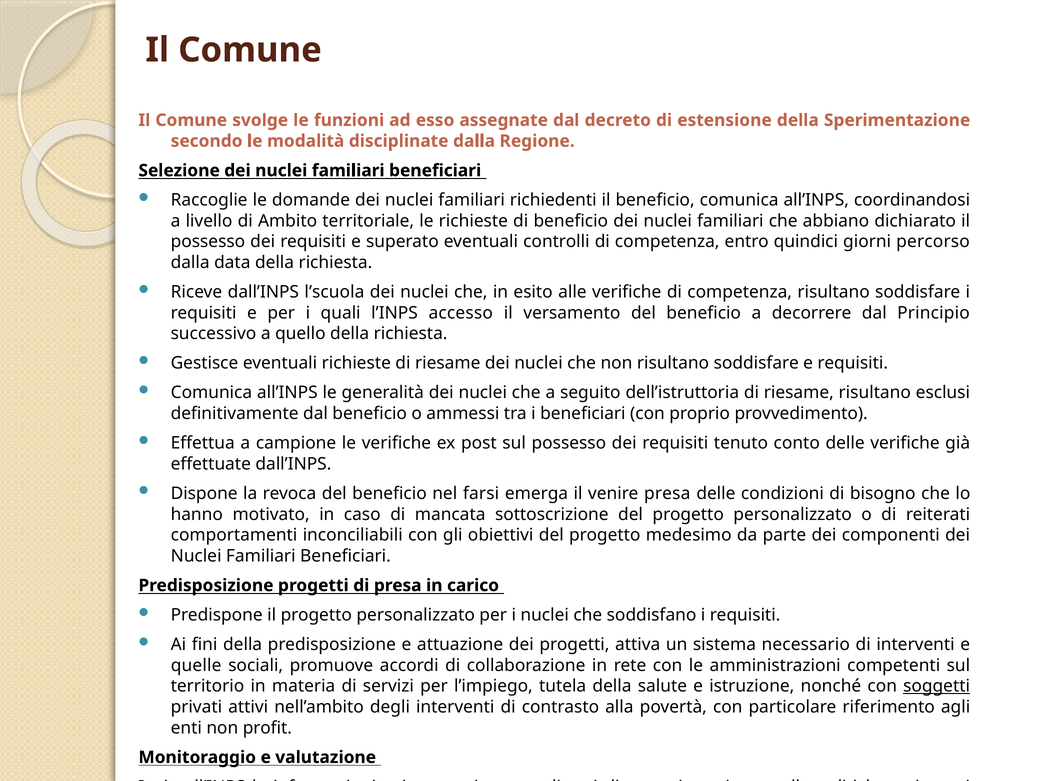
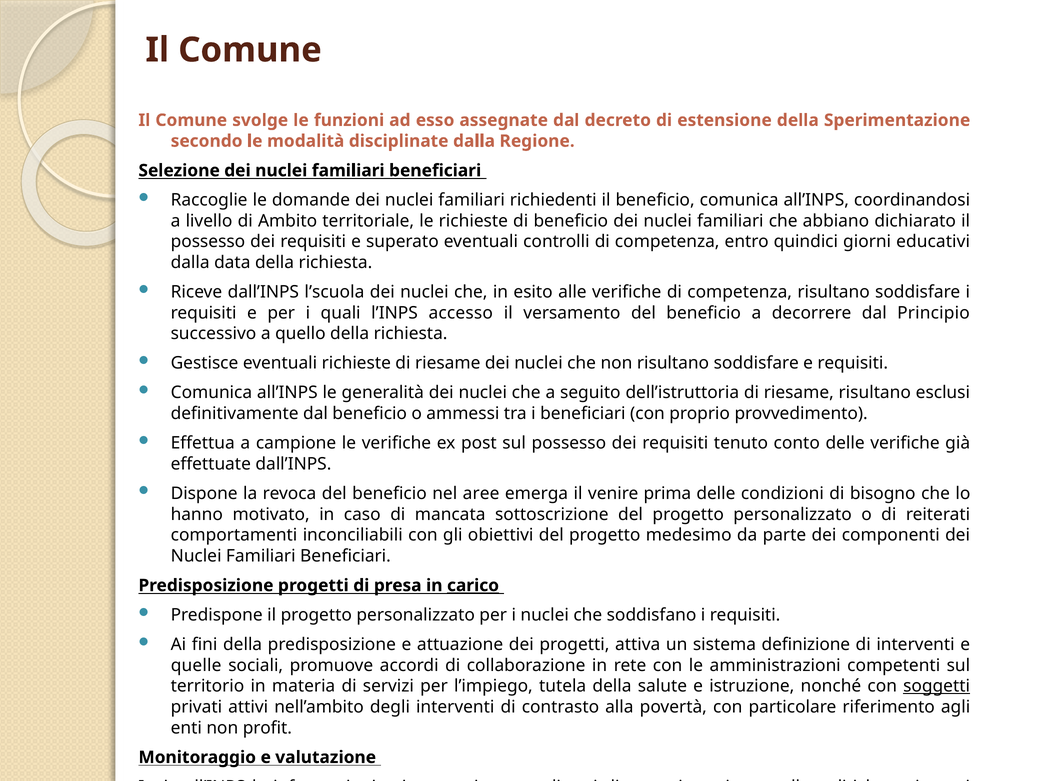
percorso: percorso -> educativi
farsi: farsi -> aree
venire presa: presa -> prima
carico at (473, 585) underline: none -> present
necessario: necessario -> definizione
